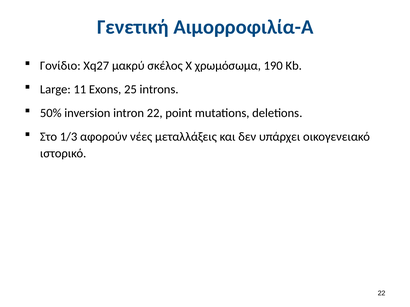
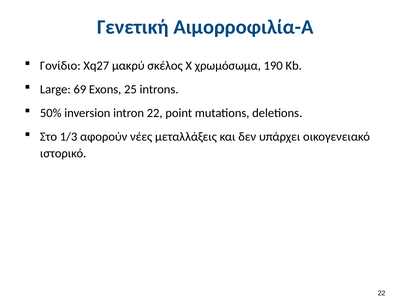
11: 11 -> 69
